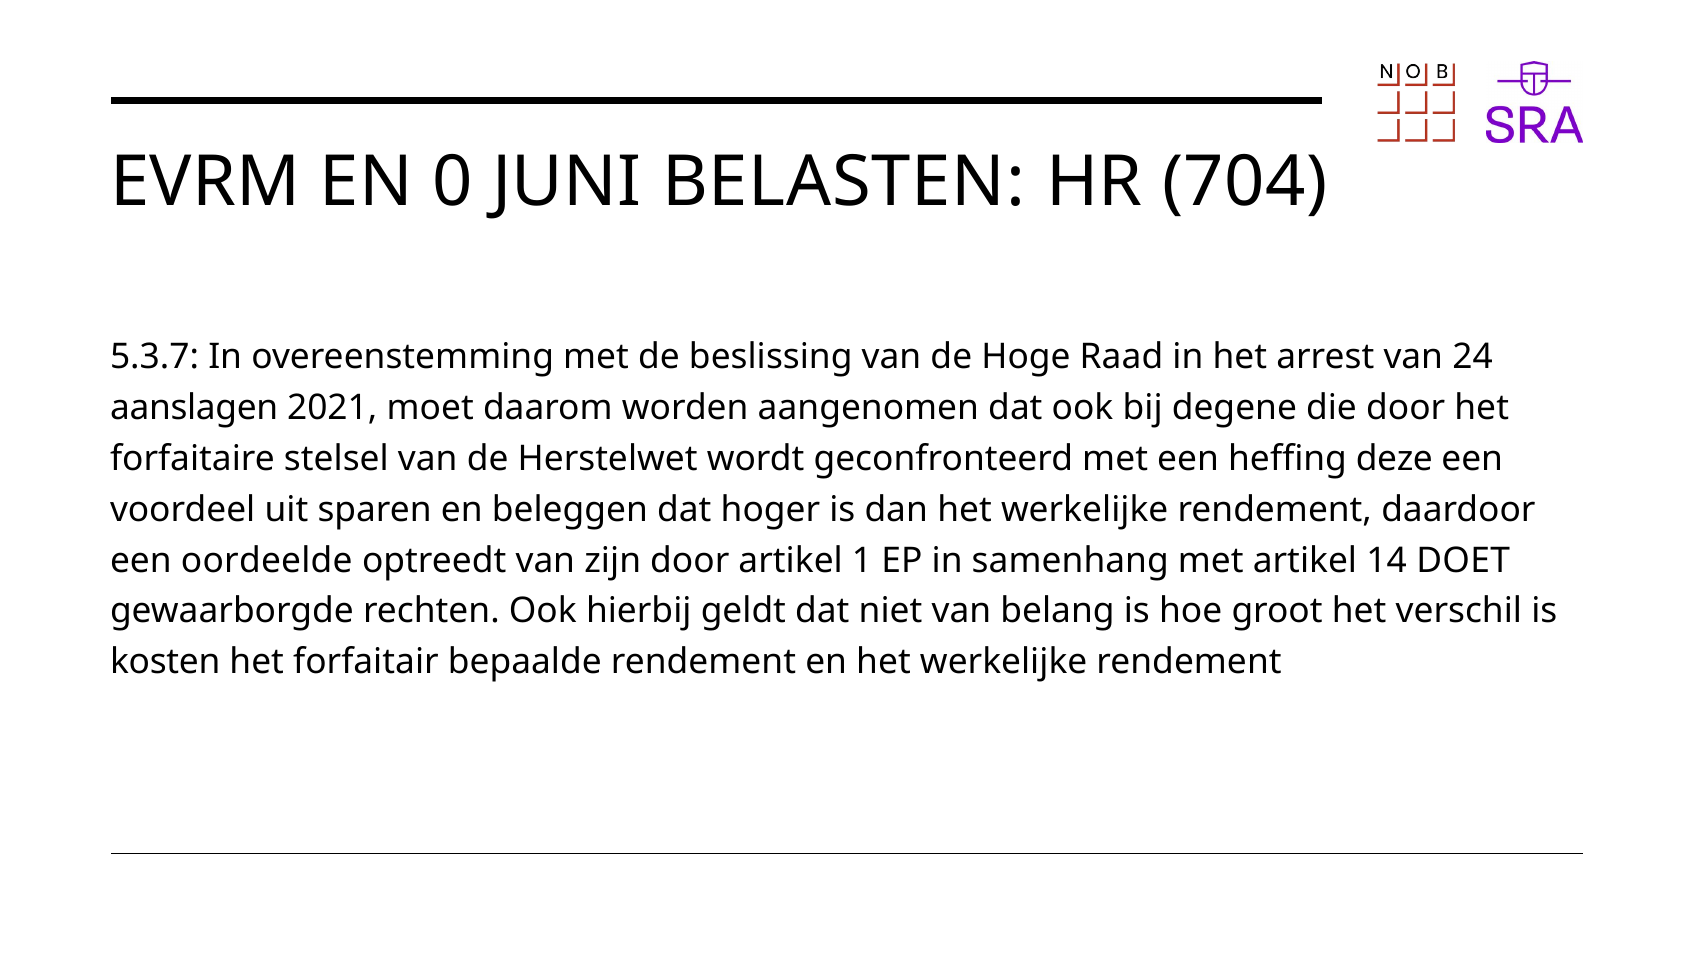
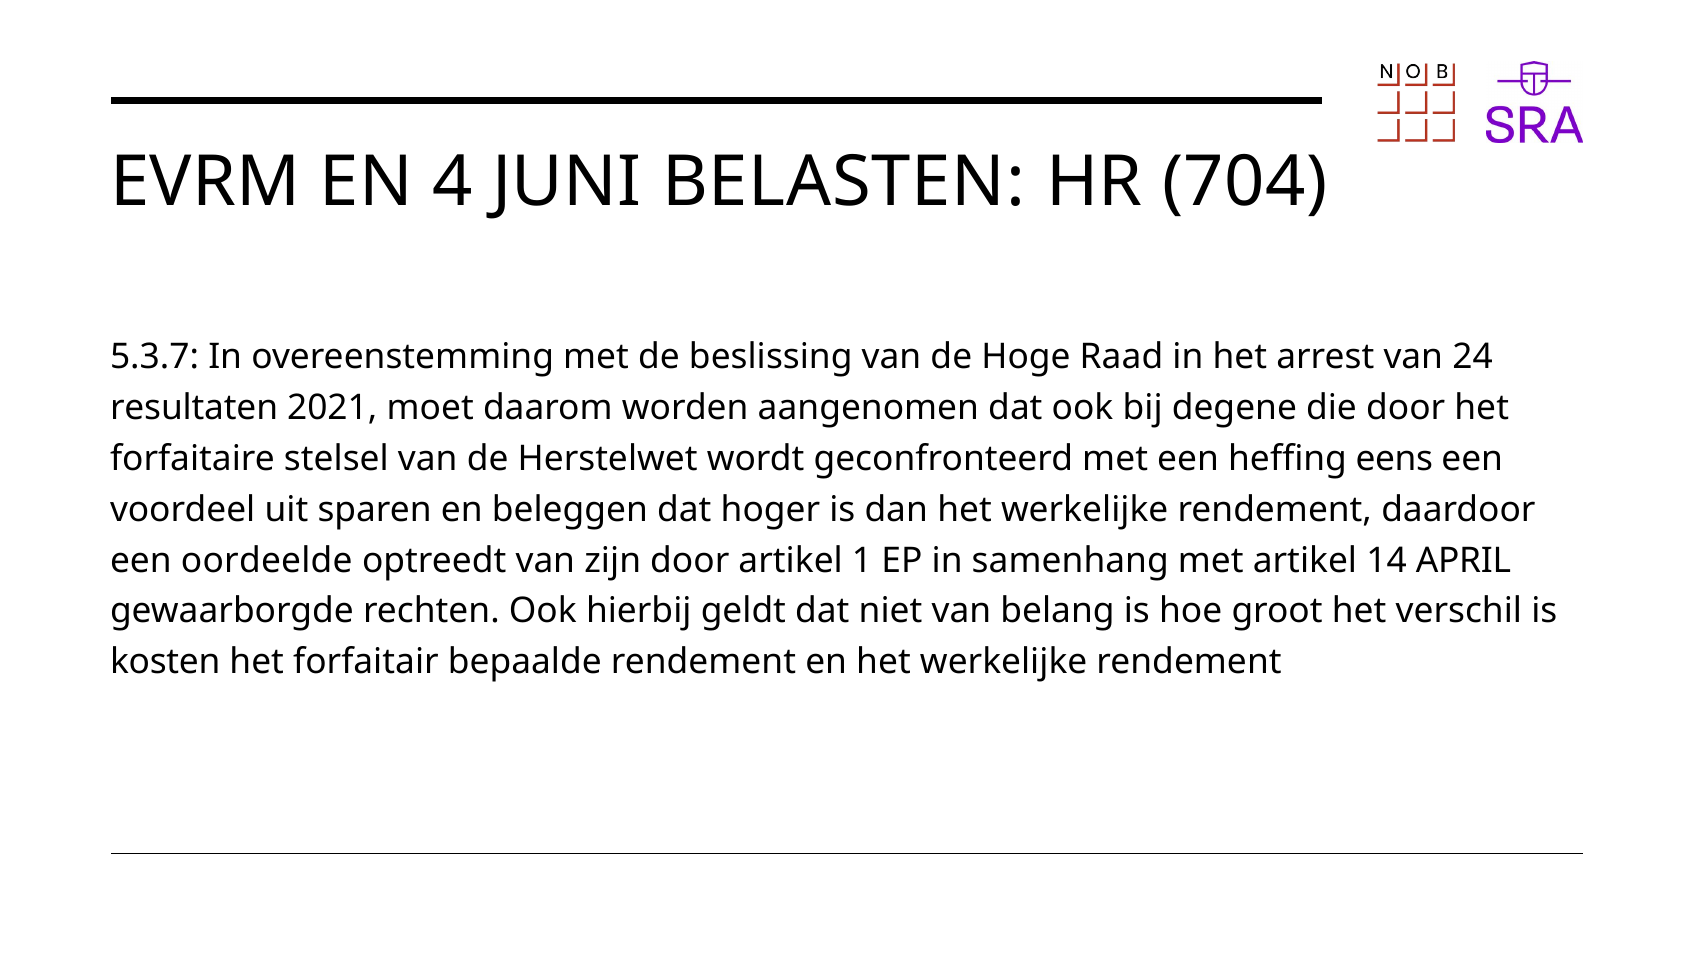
0: 0 -> 4
aanslagen: aanslagen -> resultaten
deze: deze -> eens
DOET: DOET -> APRIL
